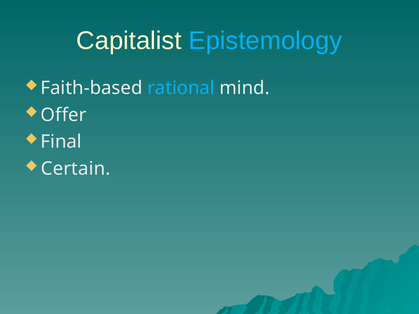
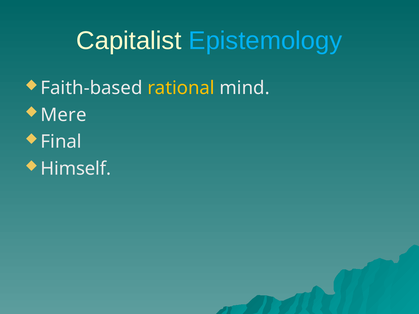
rational colour: light blue -> yellow
Offer: Offer -> Mere
Certain: Certain -> Himself
